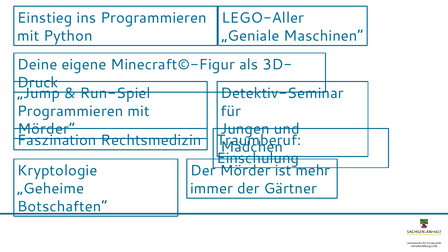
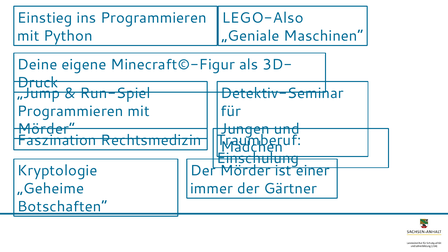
LEGO-Aller: LEGO-Aller -> LEGO-Also
mehr: mehr -> einer
